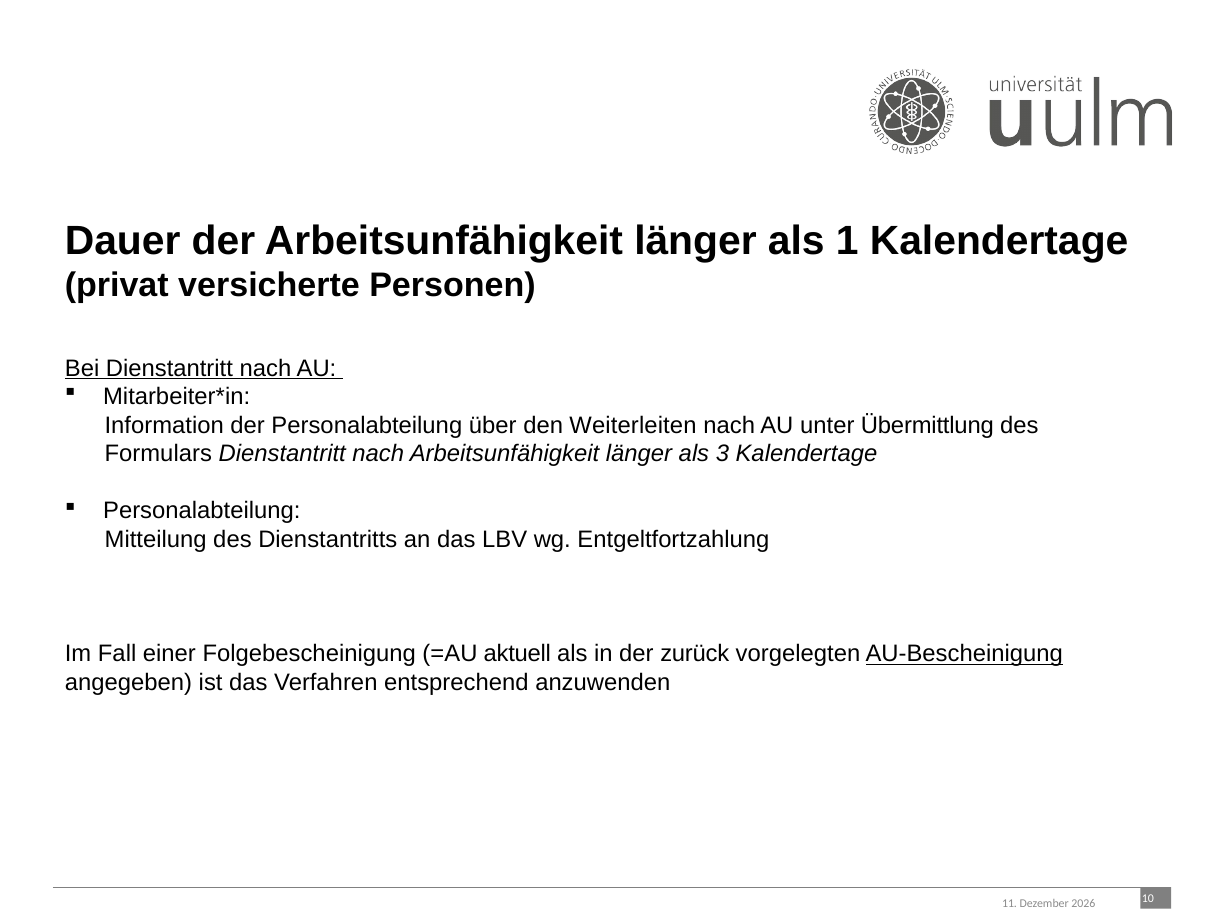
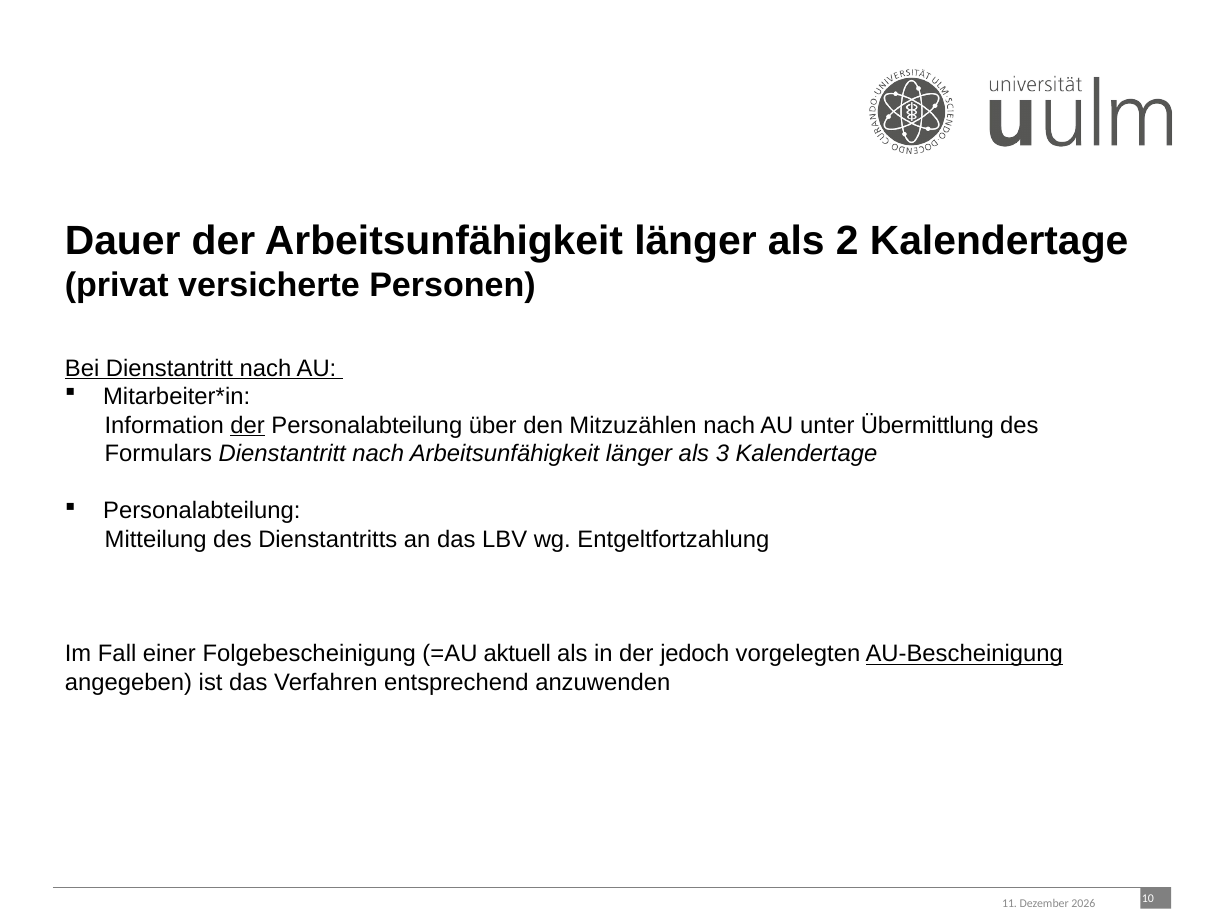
1: 1 -> 2
der at (248, 425) underline: none -> present
Weiterleiten: Weiterleiten -> Mitzuzählen
zurück: zurück -> jedoch
